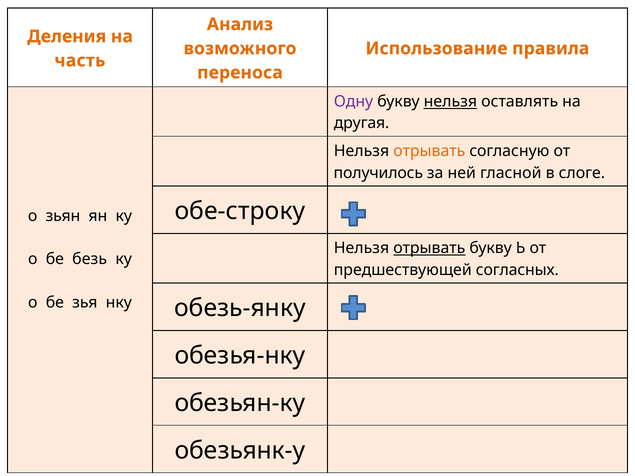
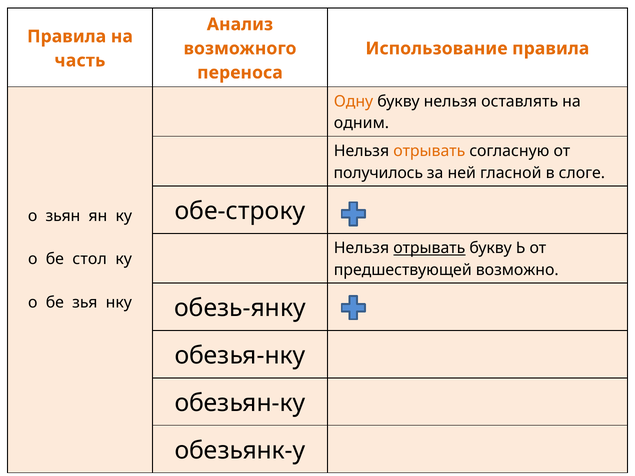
Деления at (67, 36): Деления -> Правила
Одну colour: purple -> orange
нельзя at (450, 102) underline: present -> none
другая: другая -> одним
безь: безь -> стол
согласных: согласных -> возможно
